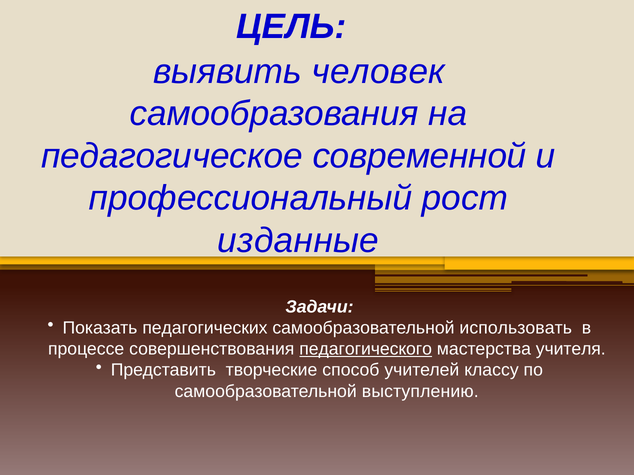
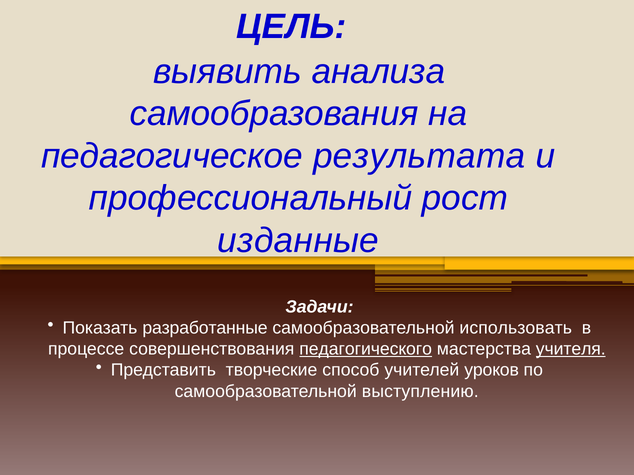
человек: человек -> анализа
современной: современной -> результата
педагогических: педагогических -> разработанные
учителя underline: none -> present
классу: классу -> уроков
